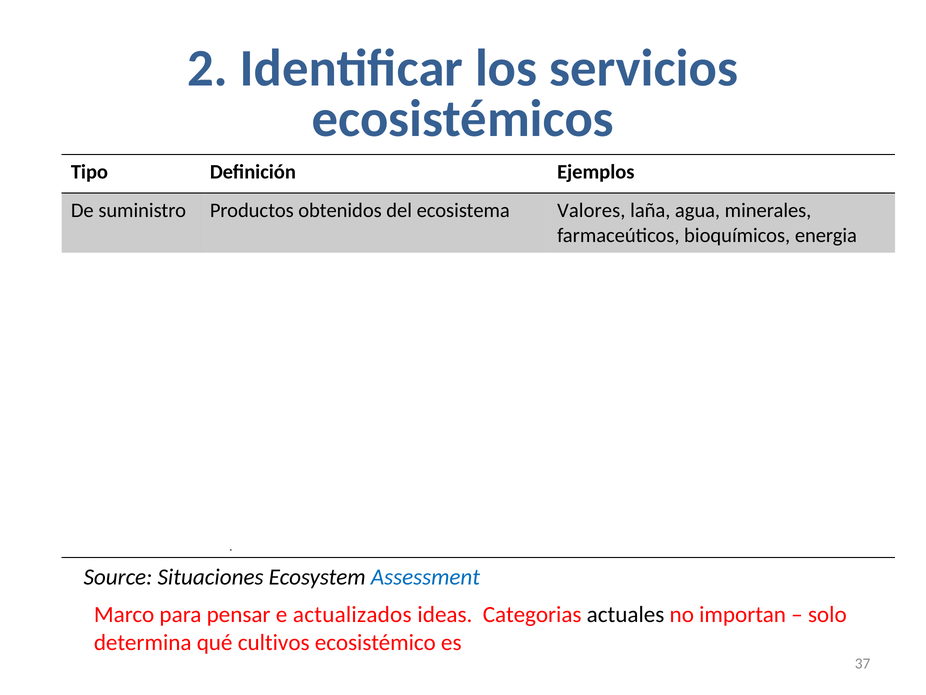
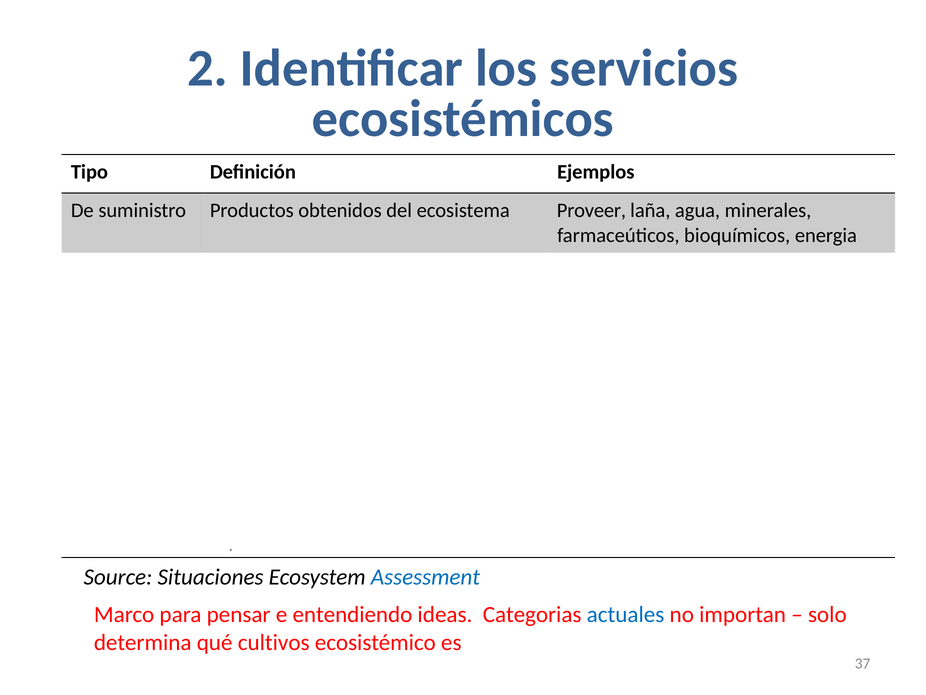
Valores: Valores -> Proveer
actualizados: actualizados -> entendiendo
actuales colour: black -> blue
